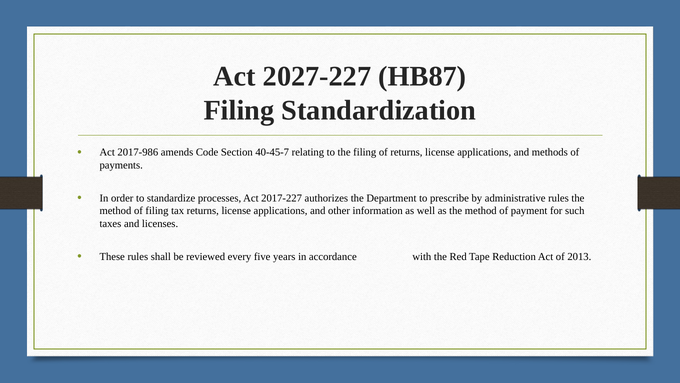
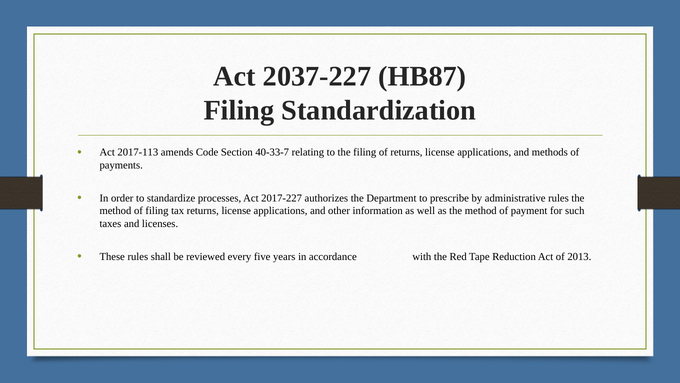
2027-227: 2027-227 -> 2037-227
2017-986: 2017-986 -> 2017-113
40-45-7: 40-45-7 -> 40-33-7
